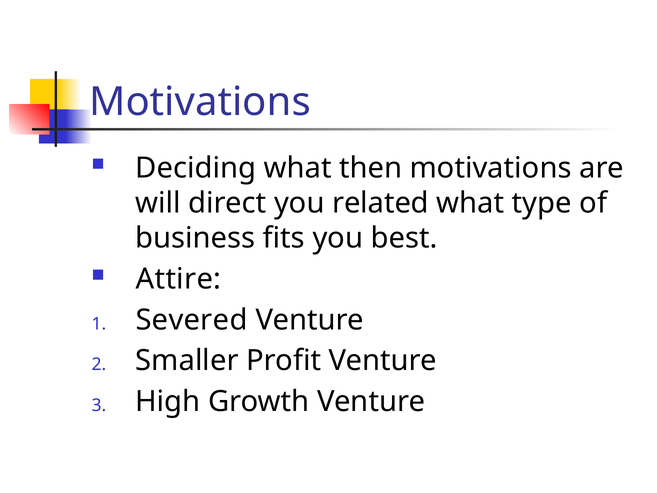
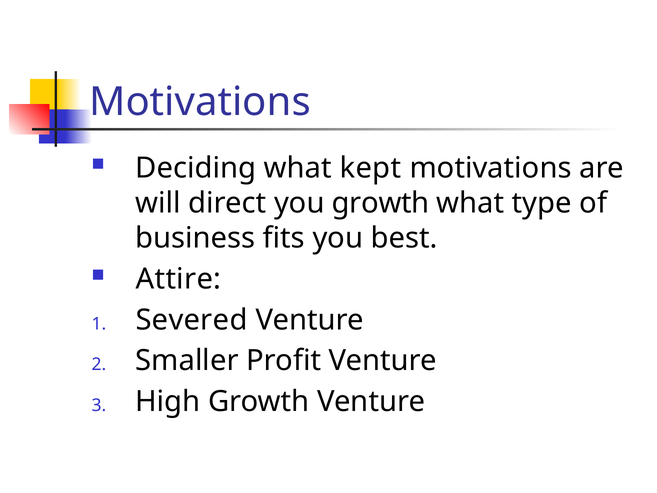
then: then -> kept
you related: related -> growth
